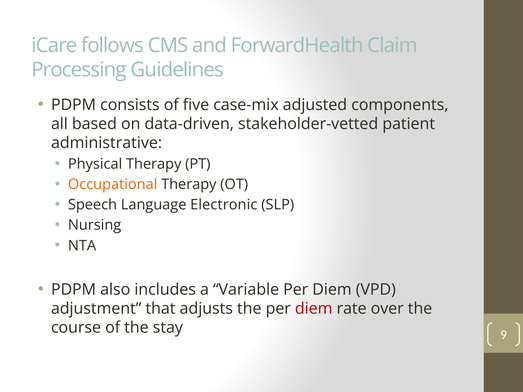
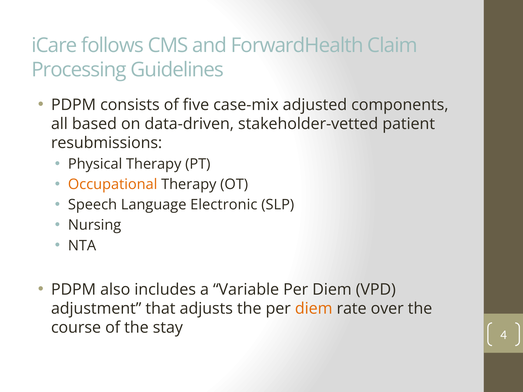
administrative: administrative -> resubmissions
diem at (314, 309) colour: red -> orange
9: 9 -> 4
